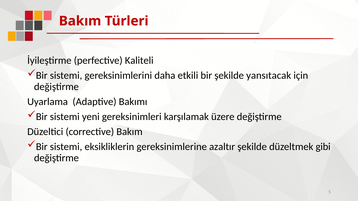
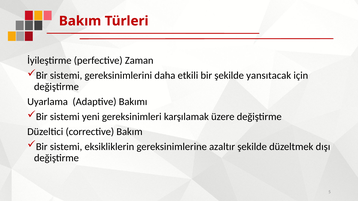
Kaliteli: Kaliteli -> Zaman
gibi: gibi -> dışı
